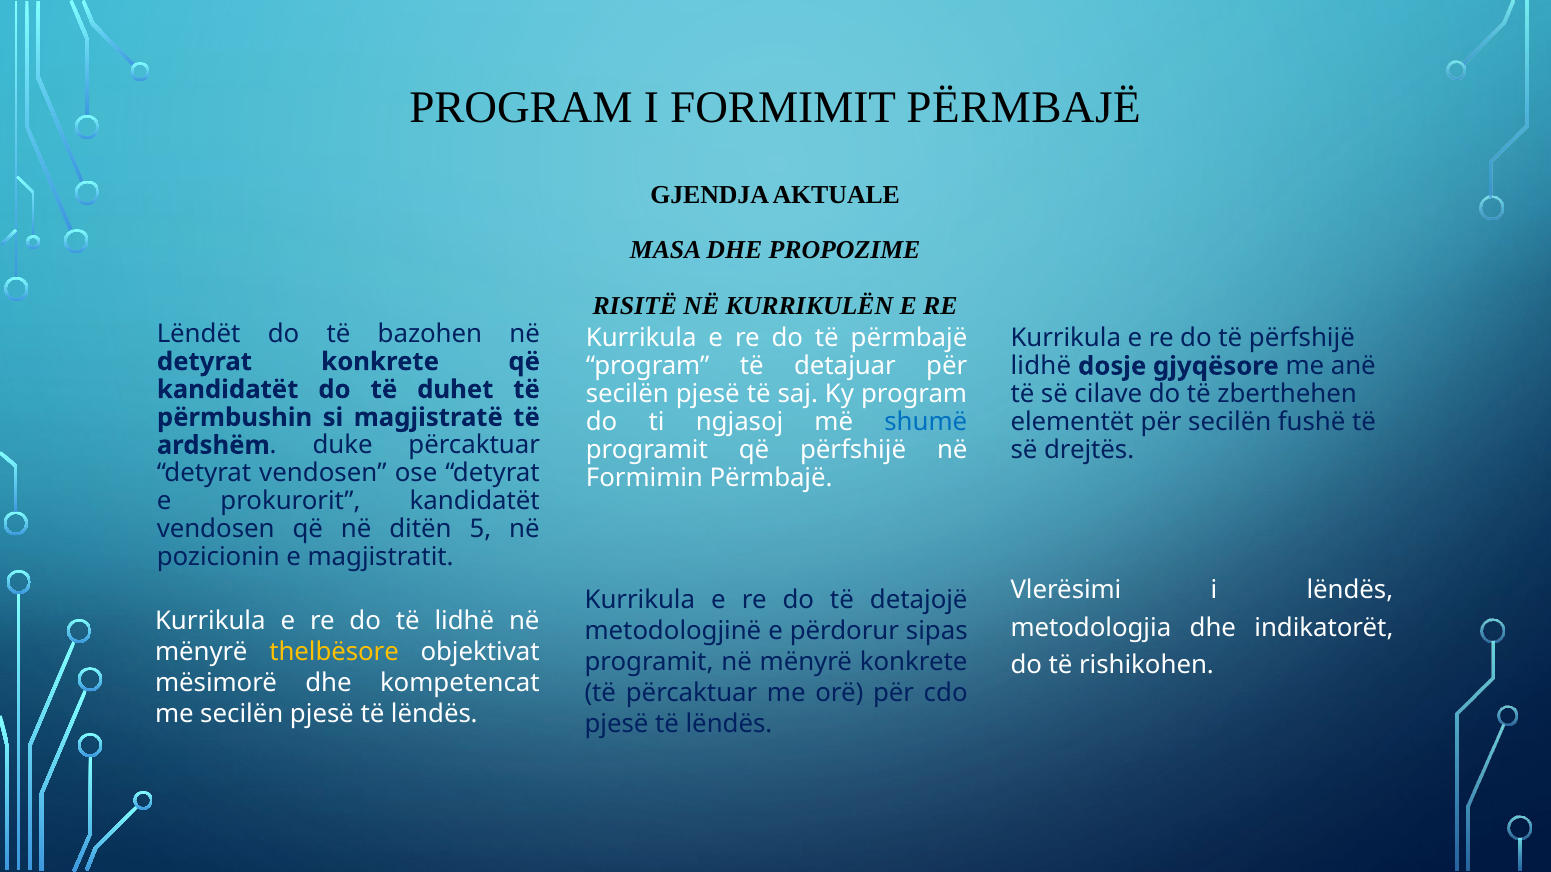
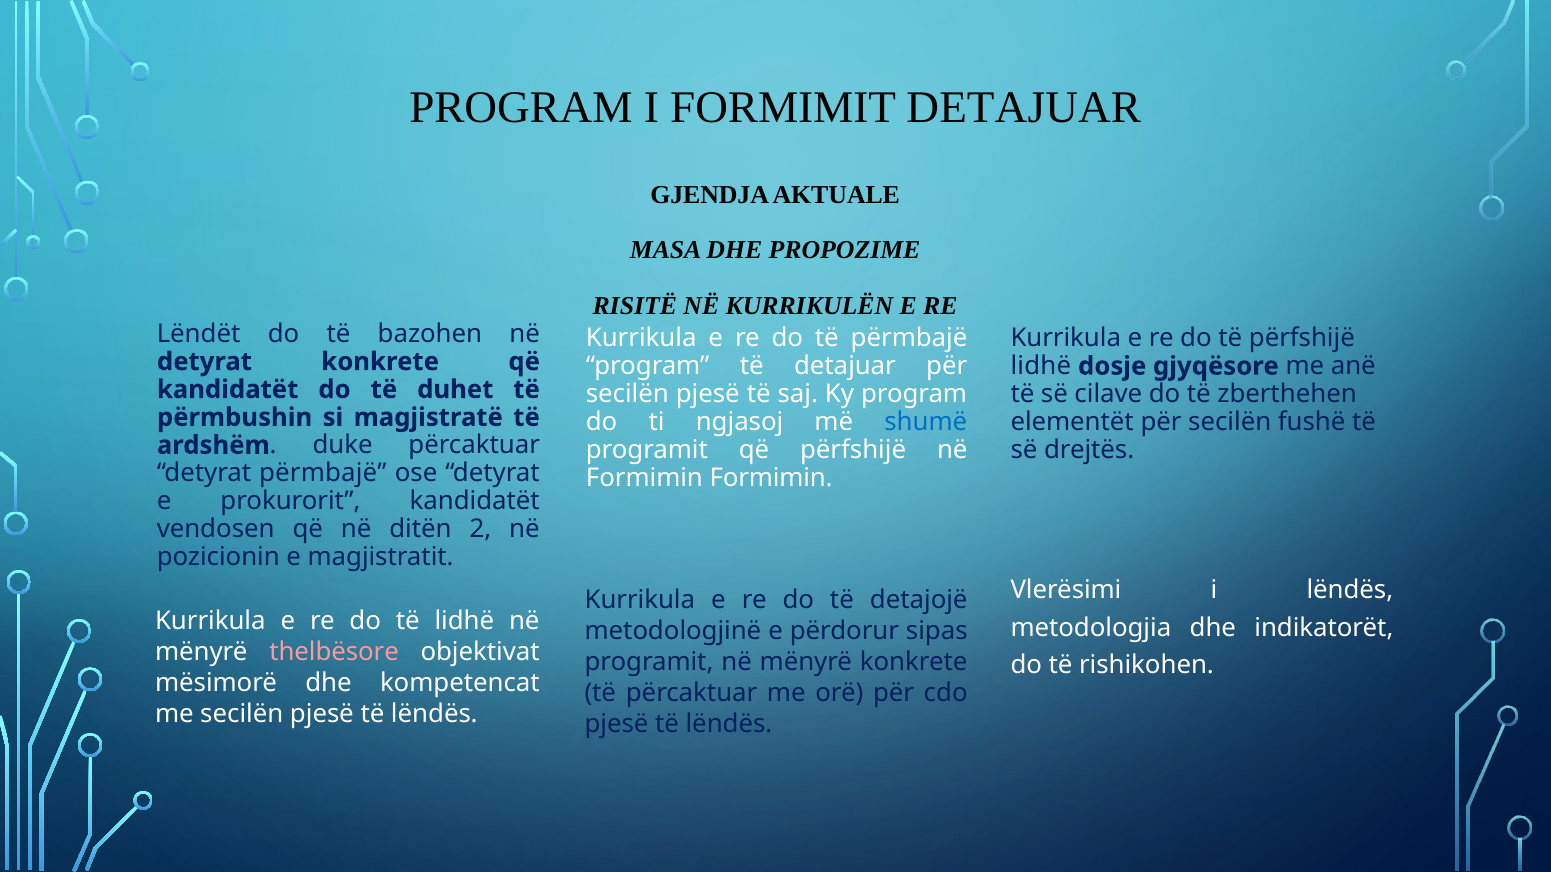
FORMIMIT PËRMBAJË: PËRMBAJË -> DETAJUAR
detyrat vendosen: vendosen -> përmbajë
Formimin Përmbajë: Përmbajë -> Formimin
5: 5 -> 2
thelbësore colour: yellow -> pink
